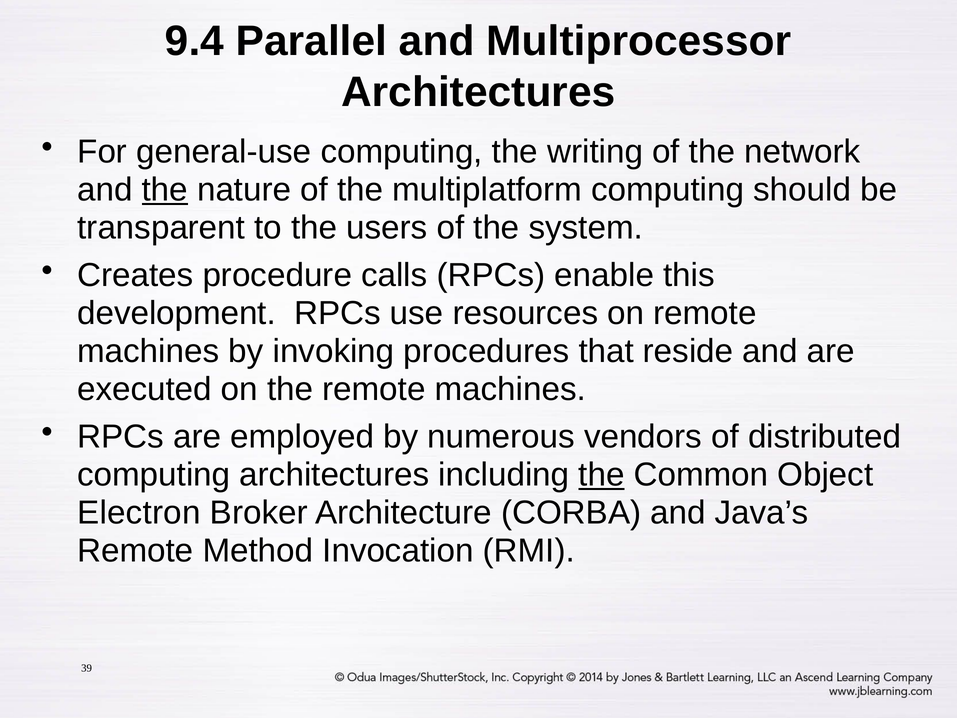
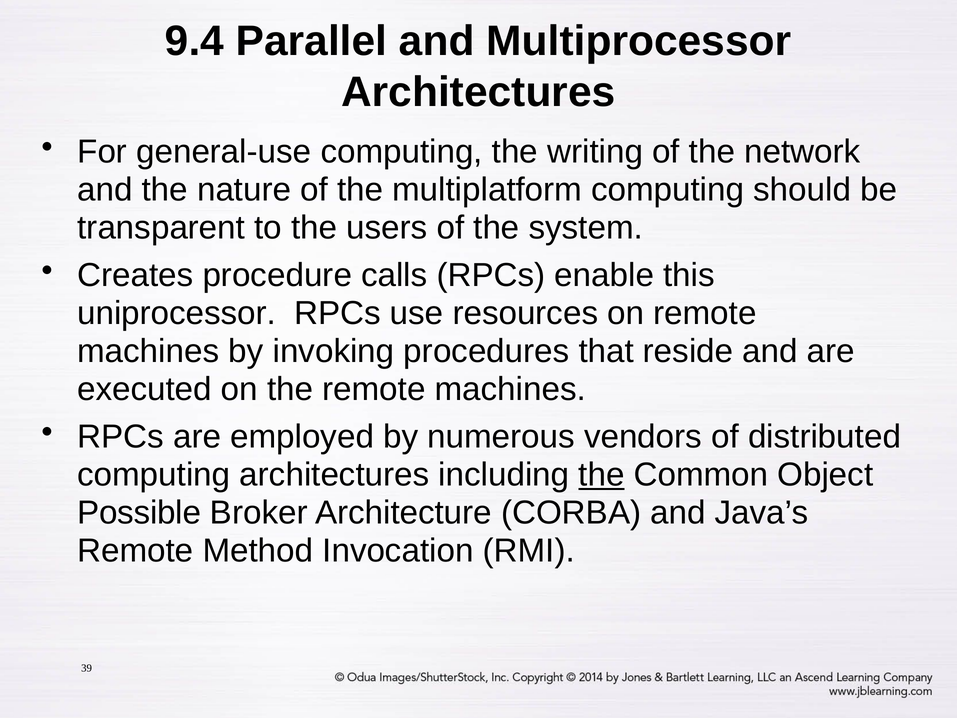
the at (165, 190) underline: present -> none
development: development -> uniprocessor
Electron: Electron -> Possible
